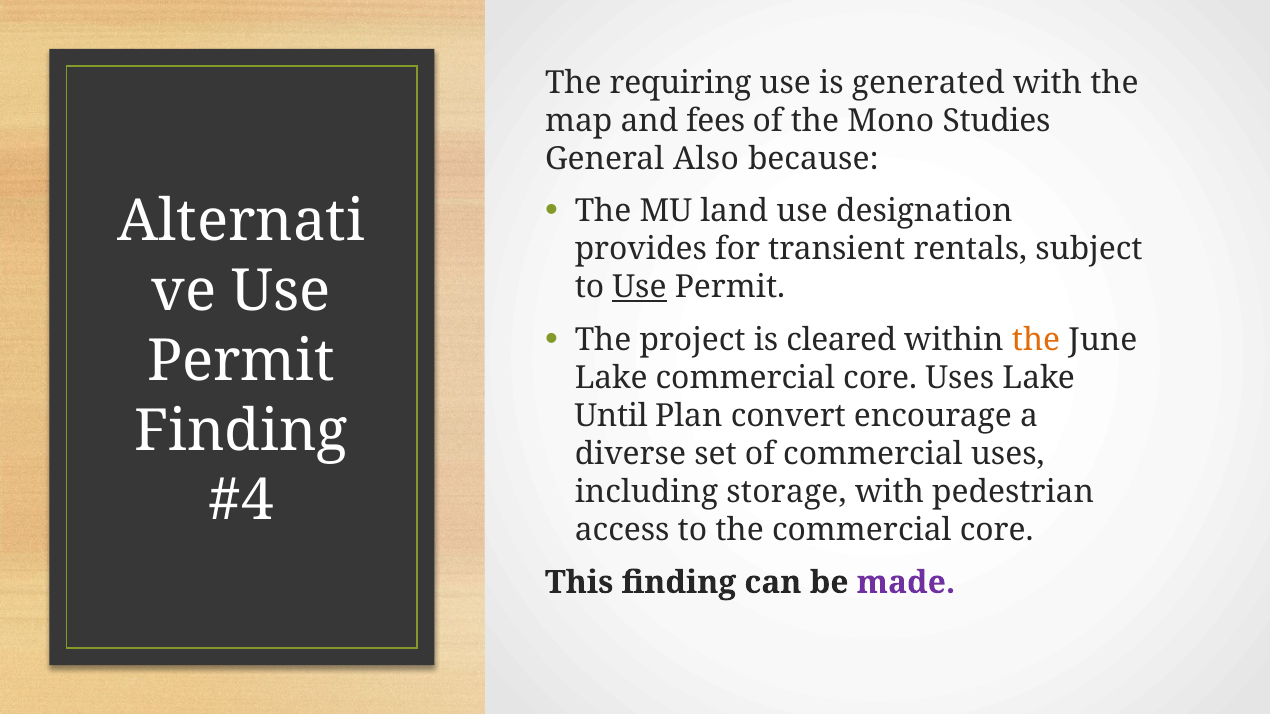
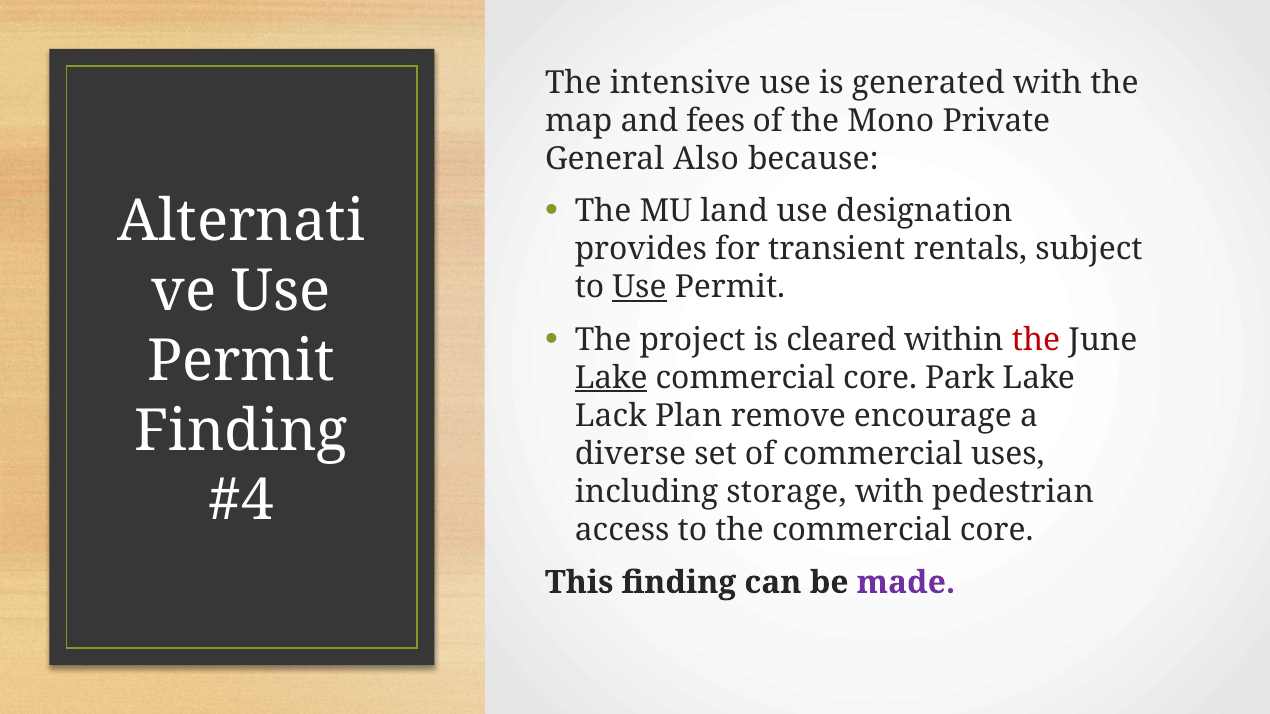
requiring: requiring -> intensive
Studies: Studies -> Private
the at (1036, 340) colour: orange -> red
Lake at (611, 378) underline: none -> present
core Uses: Uses -> Park
Until: Until -> Lack
convert: convert -> remove
